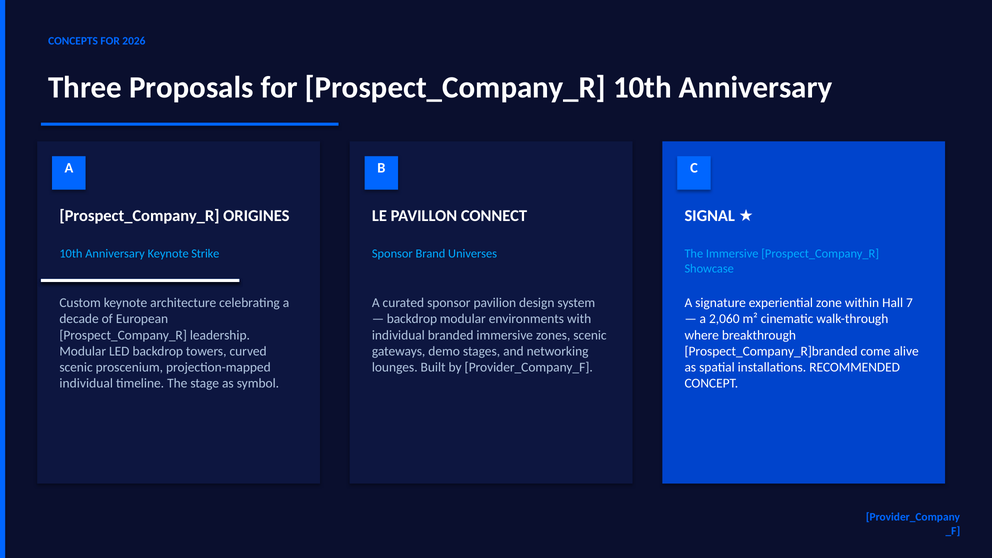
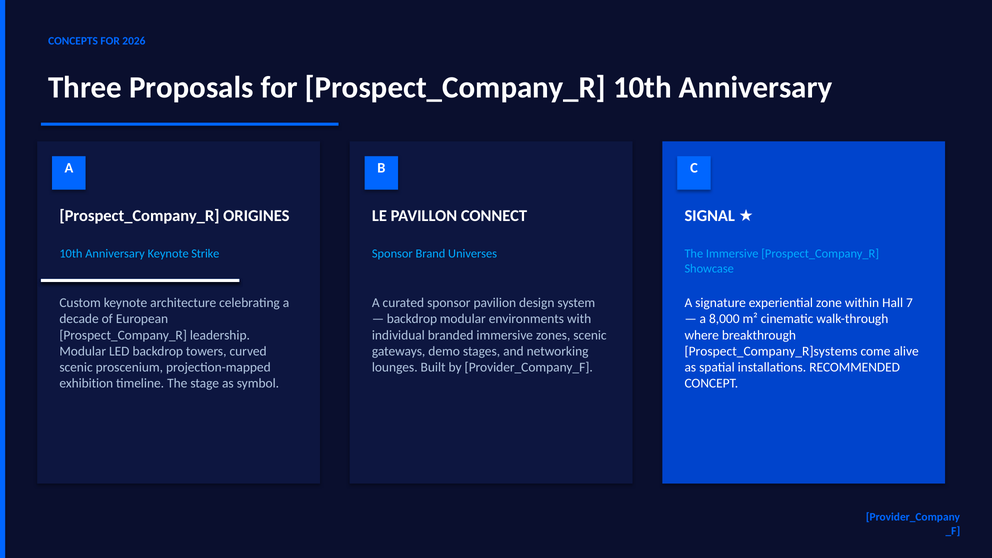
2,060: 2,060 -> 8,000
Prospect_Company_R]branded: Prospect_Company_R]branded -> Prospect_Company_R]systems
individual at (86, 384): individual -> exhibition
